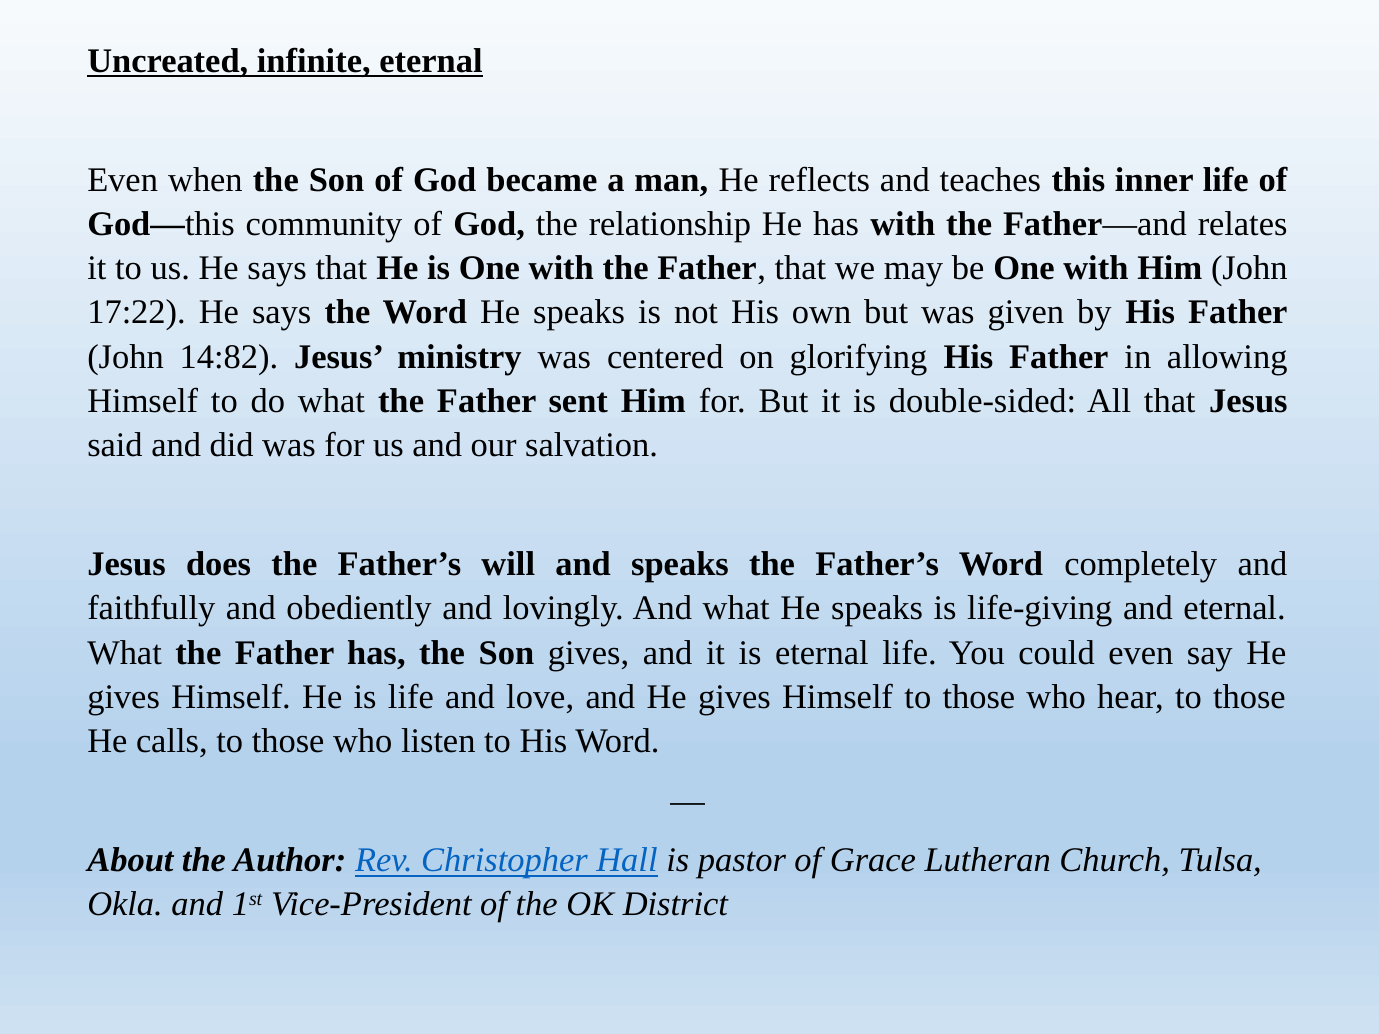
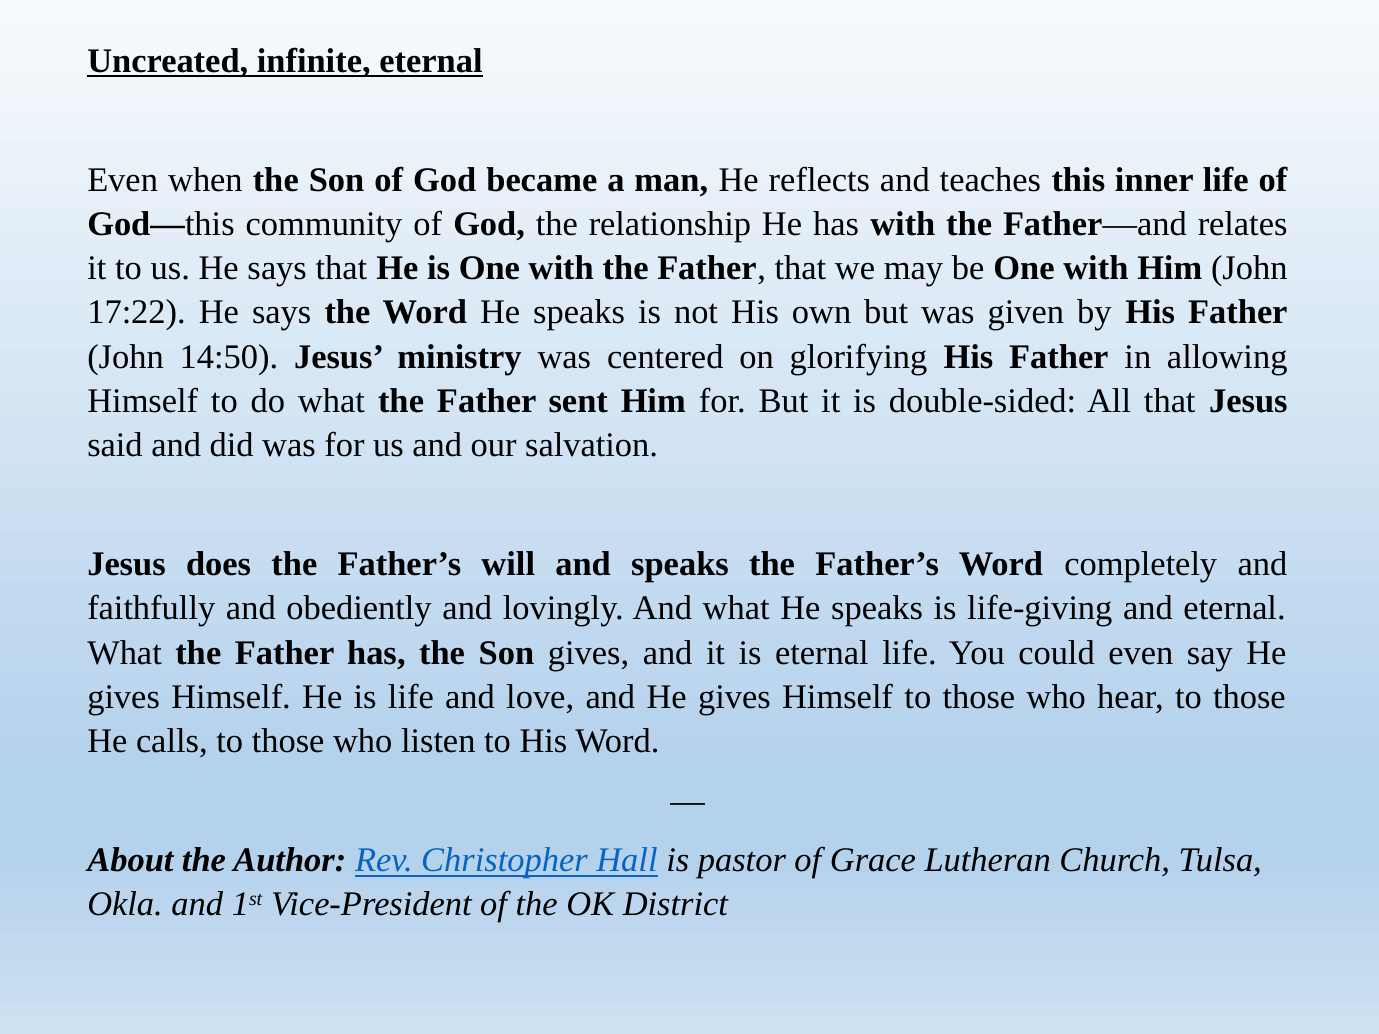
14:82: 14:82 -> 14:50
